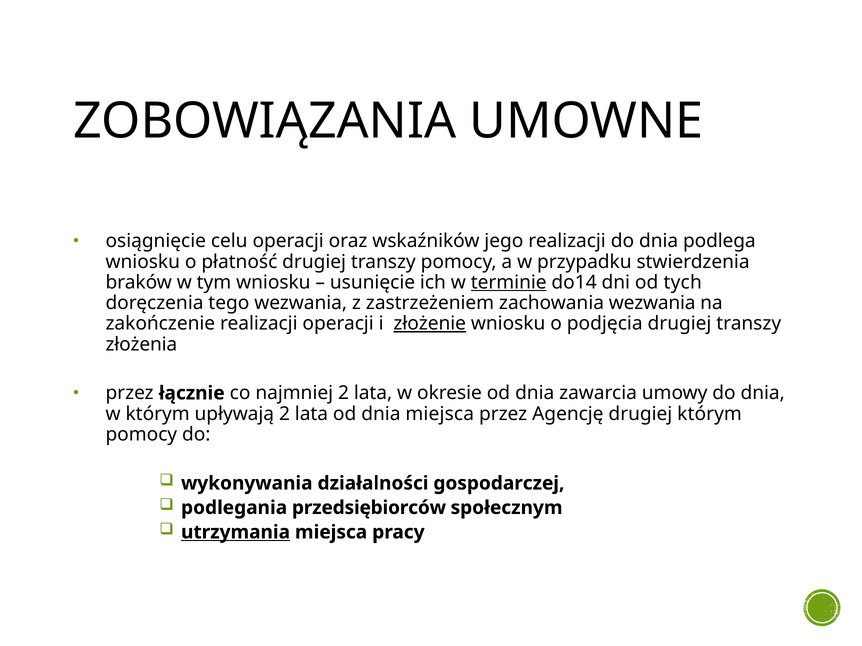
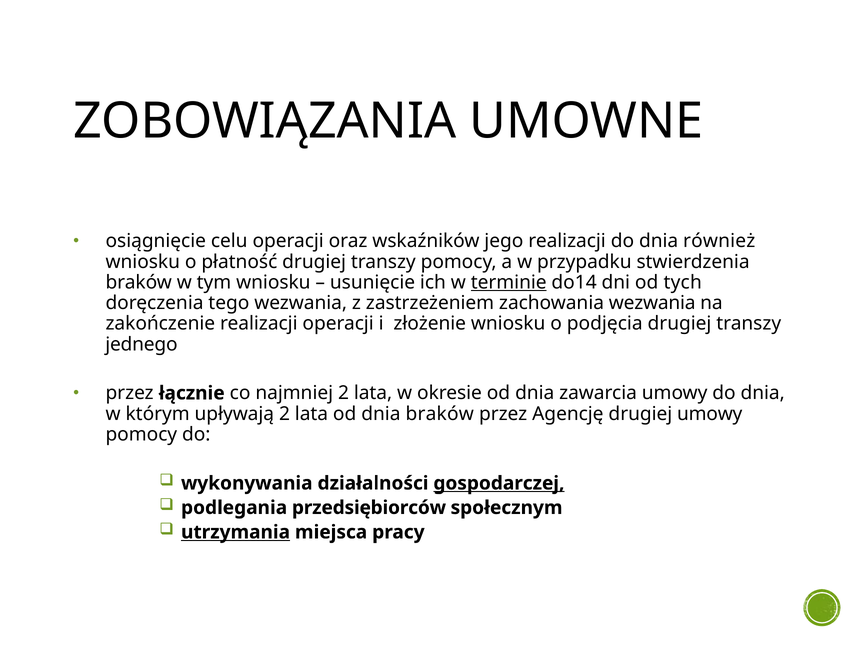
podlega: podlega -> również
złożenie underline: present -> none
złożenia: złożenia -> jednego
dnia miejsca: miejsca -> braków
drugiej którym: którym -> umowy
gospodarczej underline: none -> present
